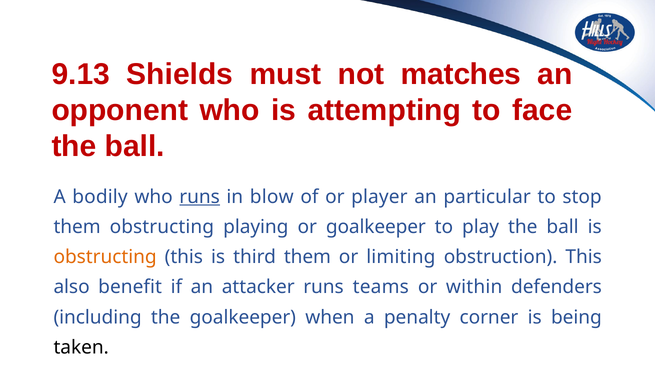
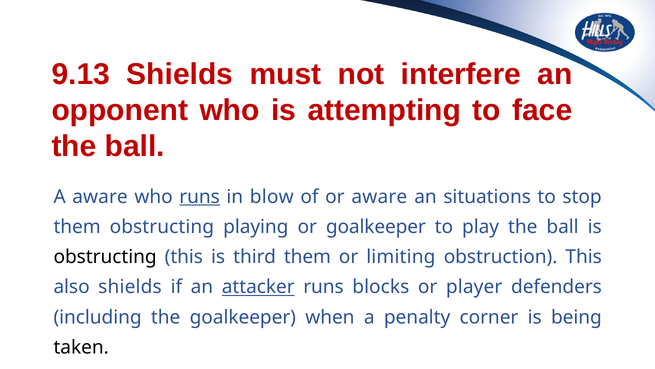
matches: matches -> interfere
A bodily: bodily -> aware
or player: player -> aware
particular: particular -> situations
obstructing at (105, 257) colour: orange -> black
also benefit: benefit -> shields
attacker underline: none -> present
teams: teams -> blocks
within: within -> player
